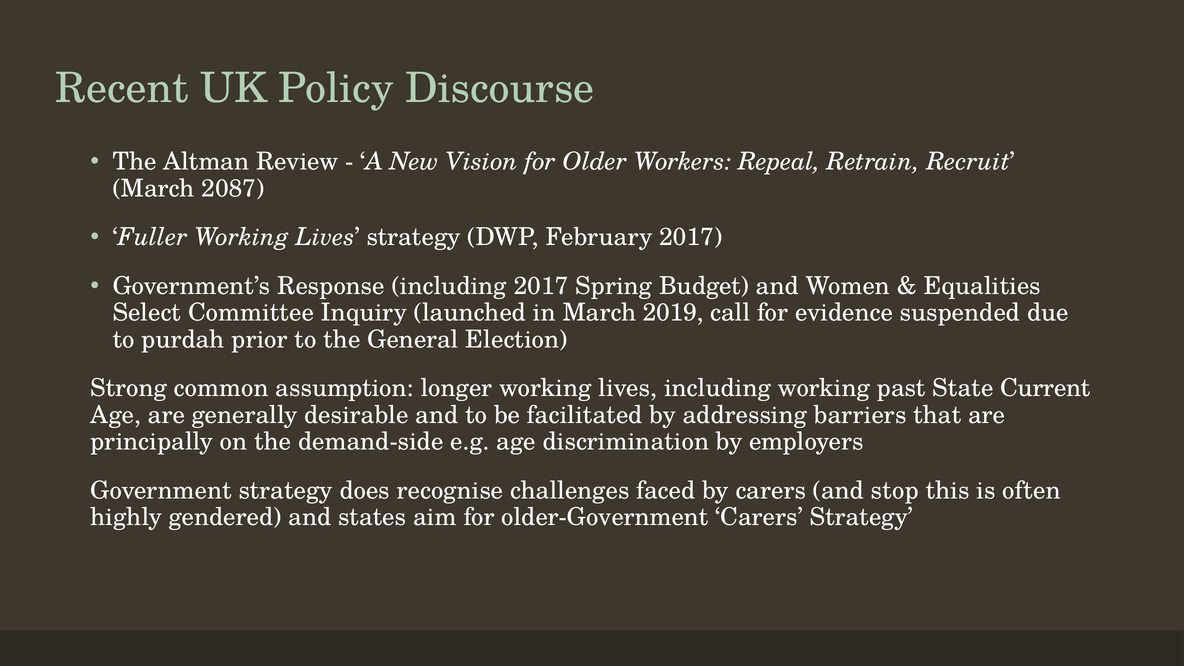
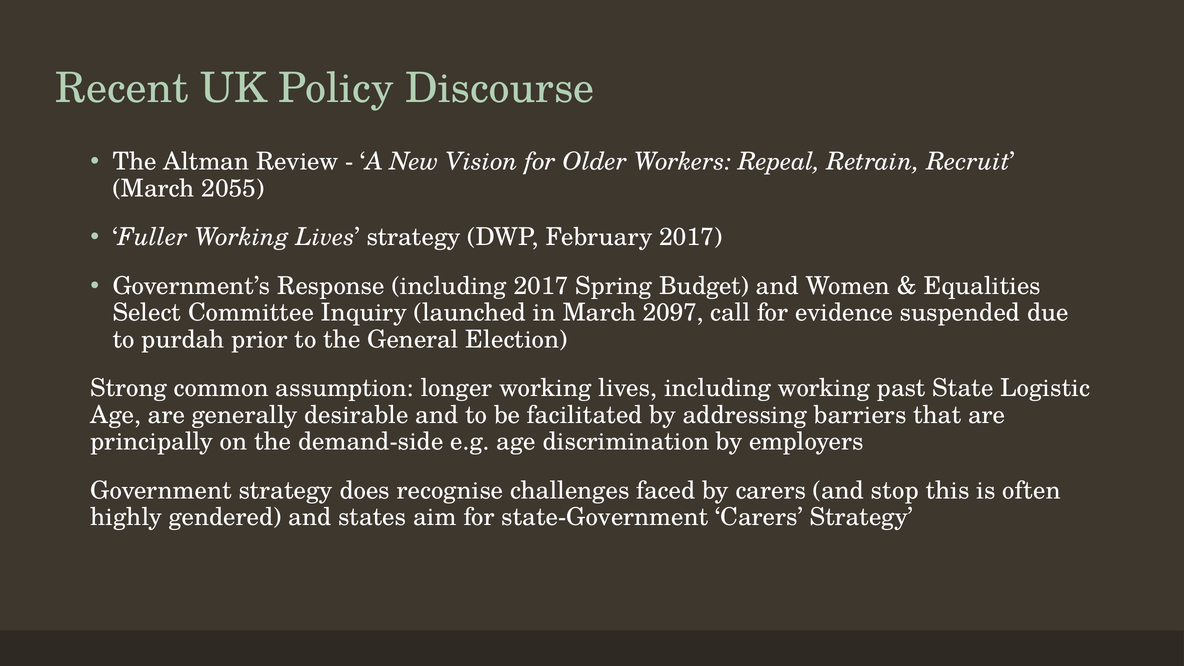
2087: 2087 -> 2055
2019: 2019 -> 2097
Current: Current -> Logistic
older-Government: older-Government -> state-Government
